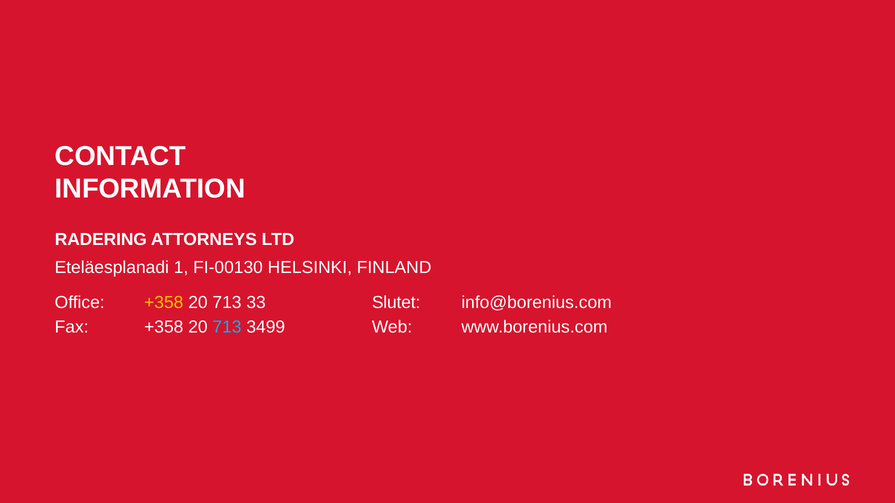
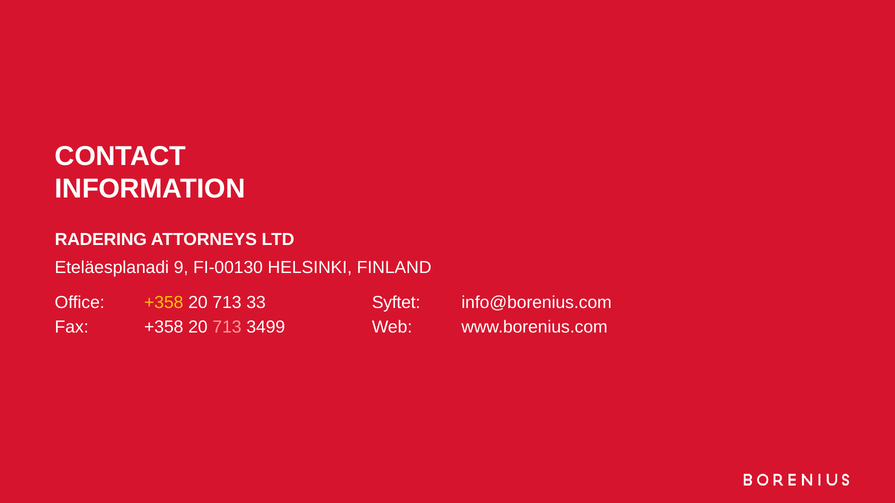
1: 1 -> 9
Slutet: Slutet -> Syftet
713 at (227, 327) colour: light blue -> pink
